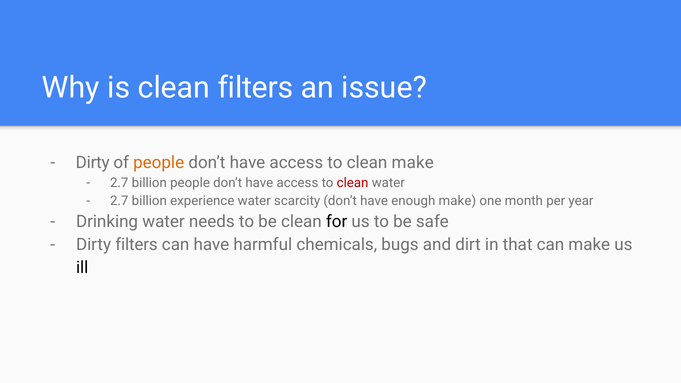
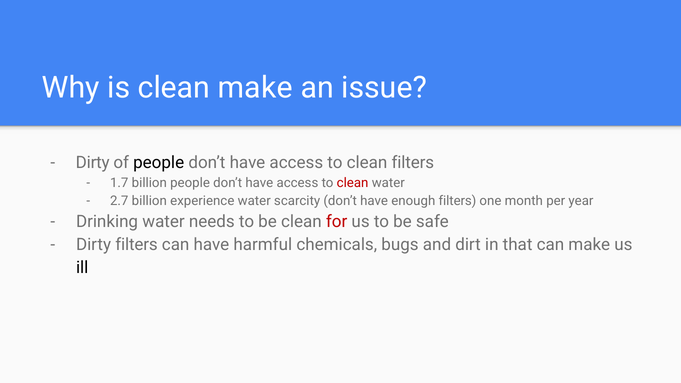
clean filters: filters -> make
people at (159, 163) colour: orange -> black
clean make: make -> filters
2.7 at (119, 183): 2.7 -> 1.7
enough make: make -> filters
for colour: black -> red
